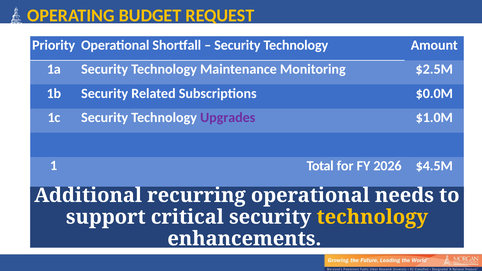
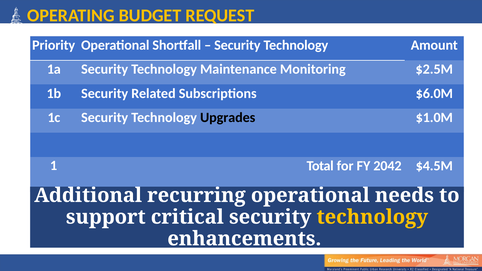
$0.0M: $0.0M -> $6.0M
Upgrades colour: purple -> black
2026: 2026 -> 2042
